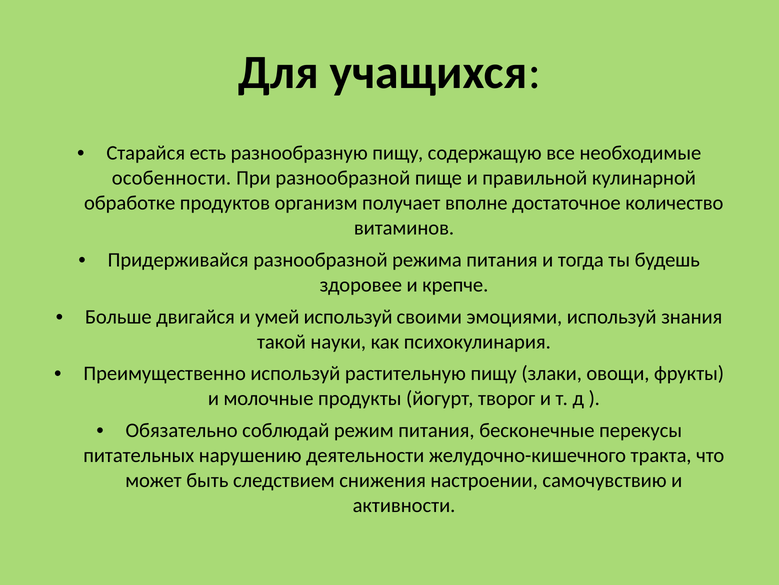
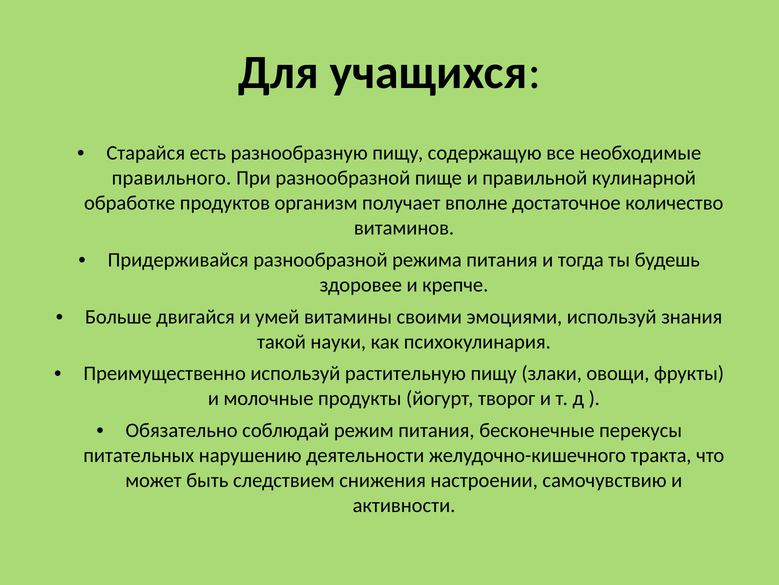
особенности: особенности -> правильного
умей используй: используй -> витамины
